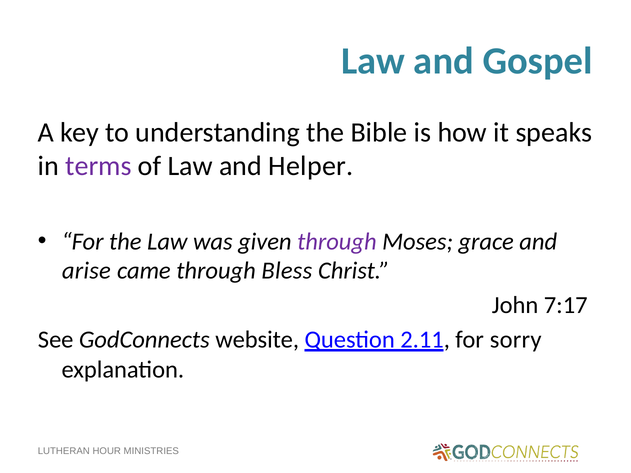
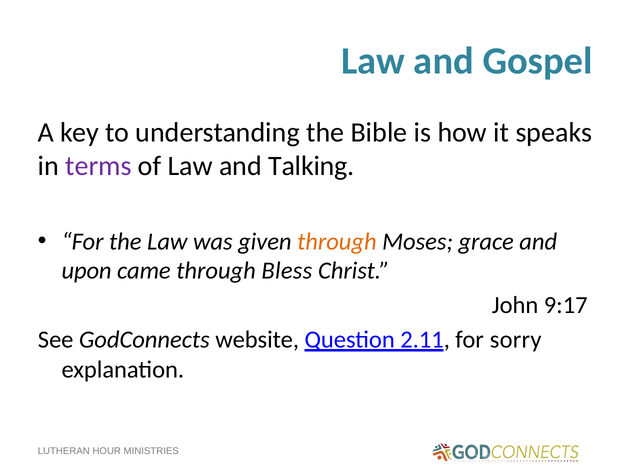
Helper: Helper -> Talking
through at (337, 242) colour: purple -> orange
arise: arise -> upon
7:17: 7:17 -> 9:17
